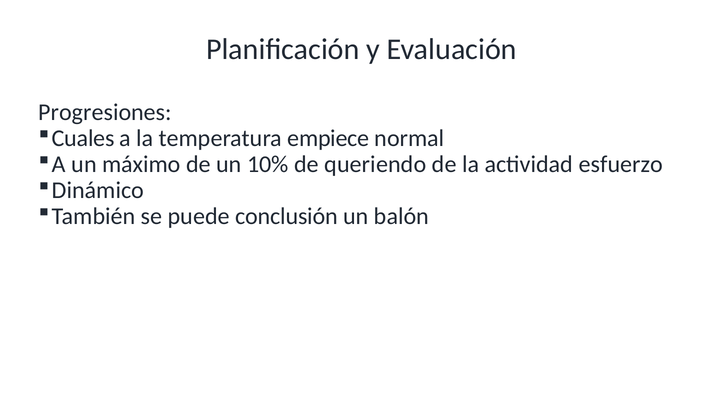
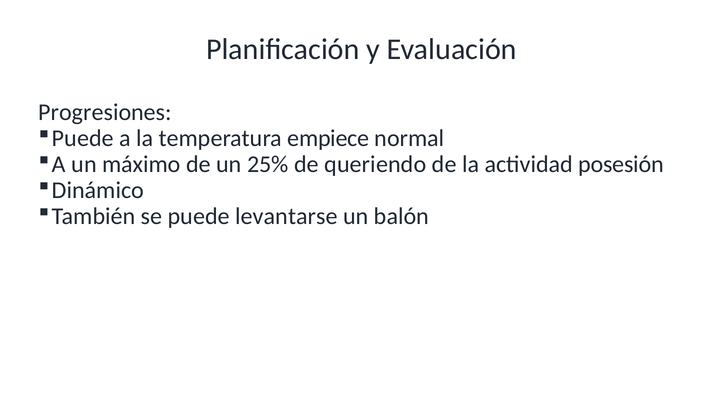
Cuales at (83, 139): Cuales -> Puede
10%: 10% -> 25%
esfuerzo: esfuerzo -> posesión
conclusión: conclusión -> levantarse
